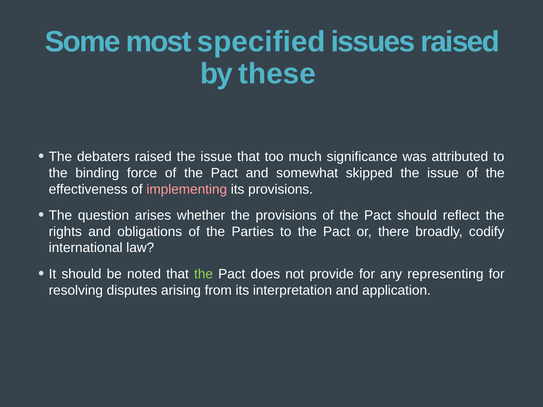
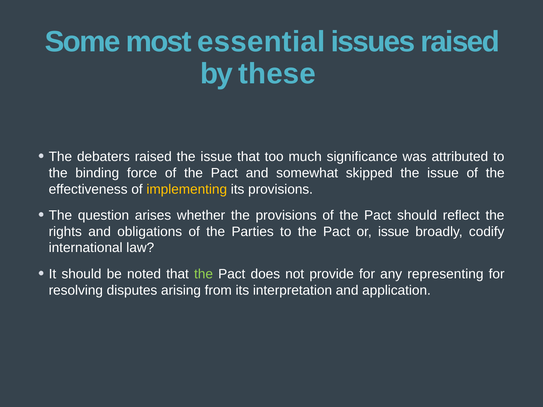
specified: specified -> essential
implementing colour: pink -> yellow
or there: there -> issue
